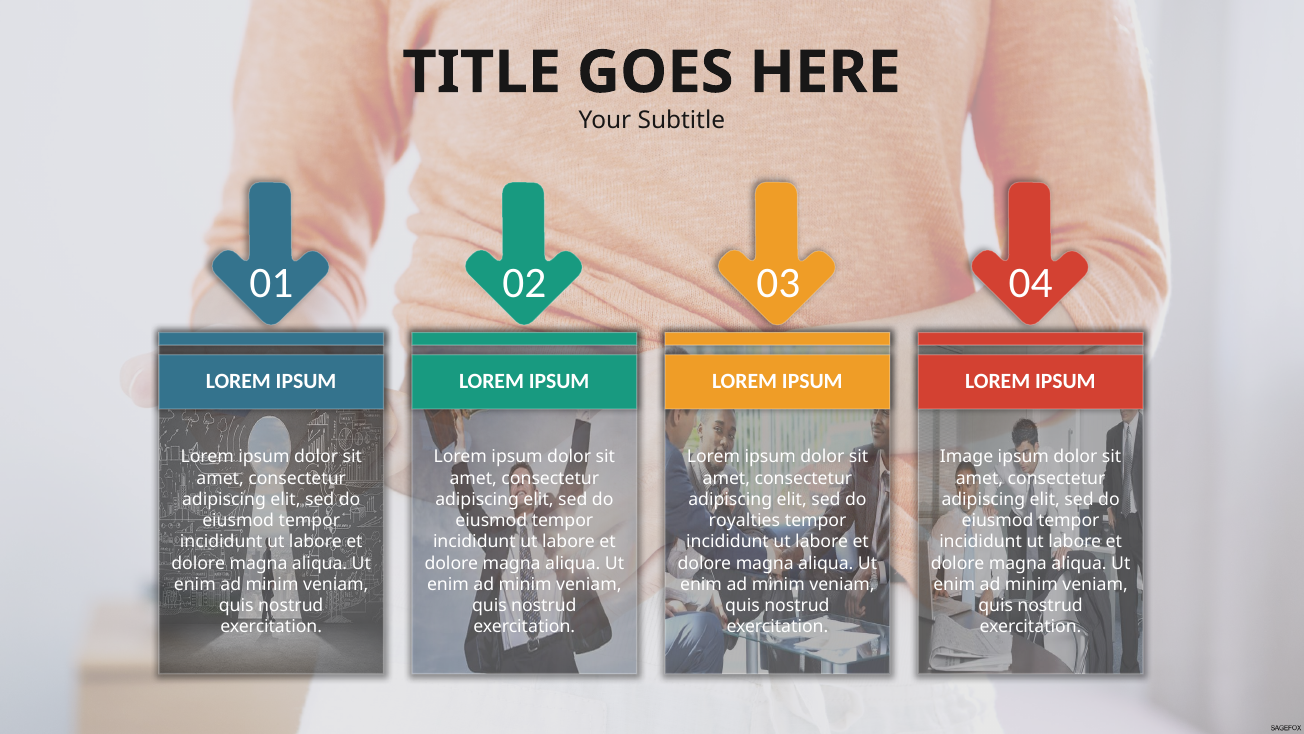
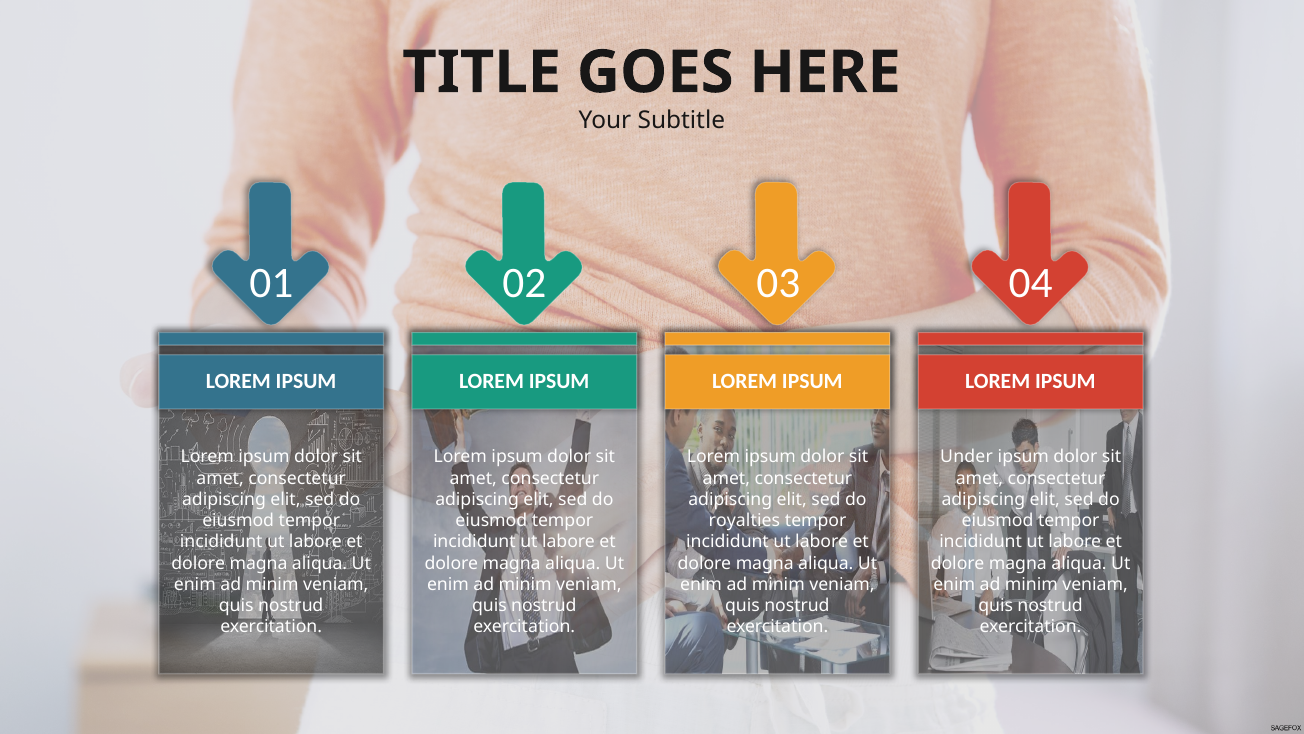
Image: Image -> Under
